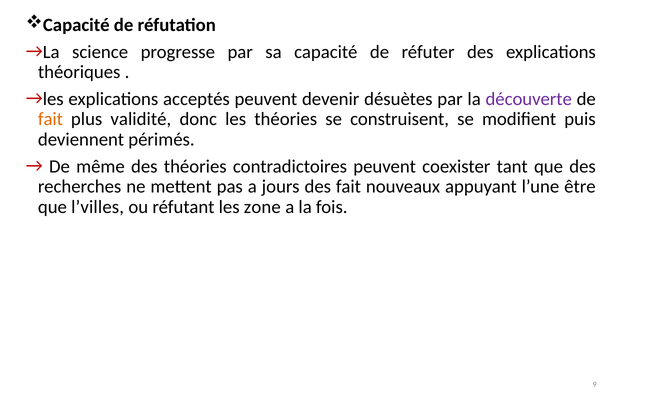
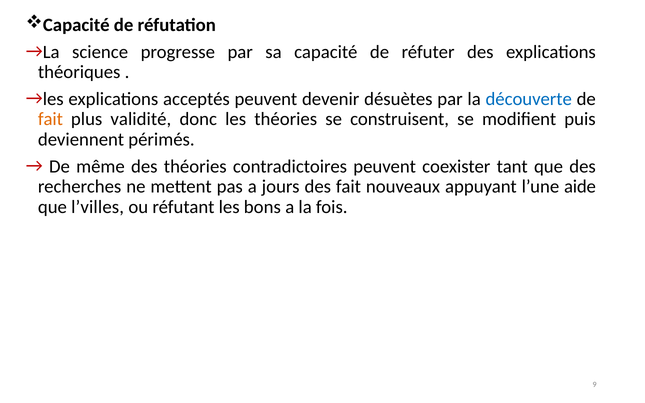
découverte colour: purple -> blue
être: être -> aide
zone: zone -> bons
